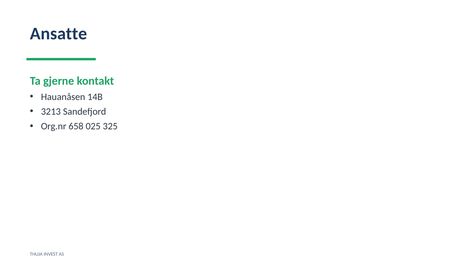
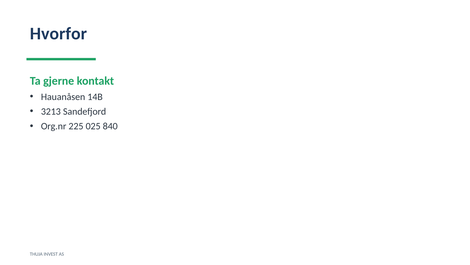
Ansatte: Ansatte -> Hvorfor
658: 658 -> 225
325: 325 -> 840
